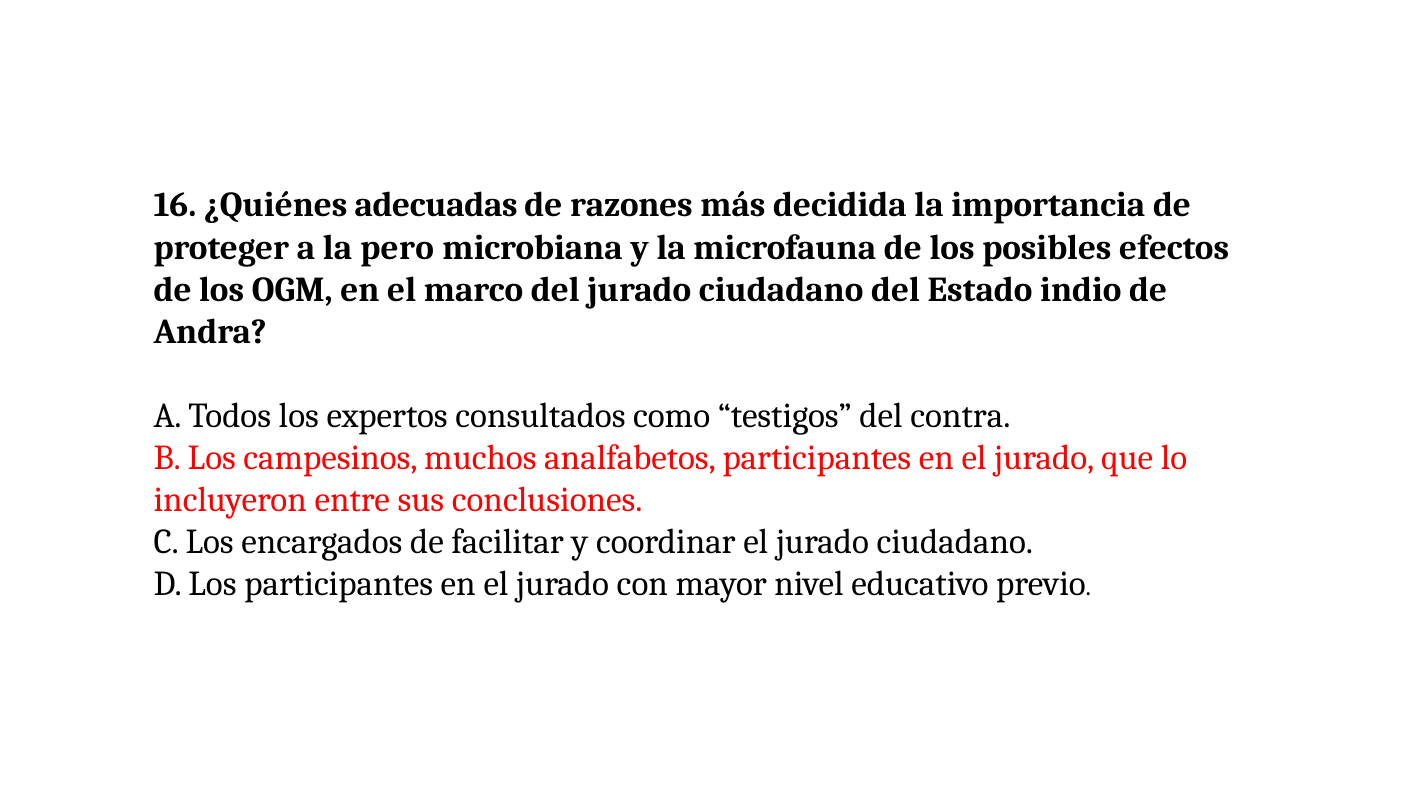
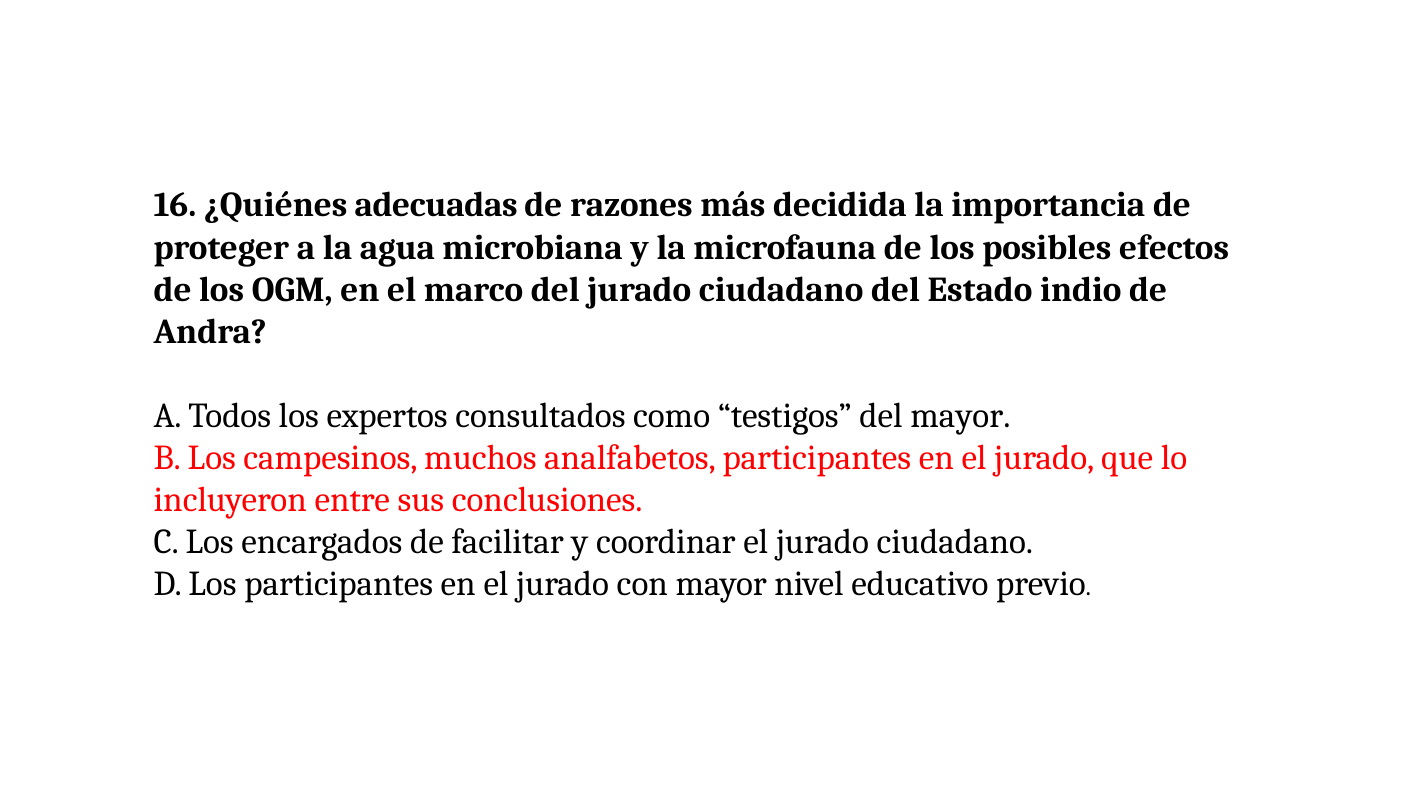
pero: pero -> agua
del contra: contra -> mayor
